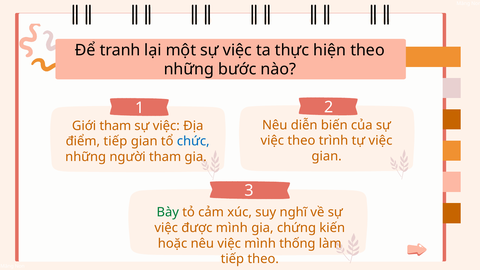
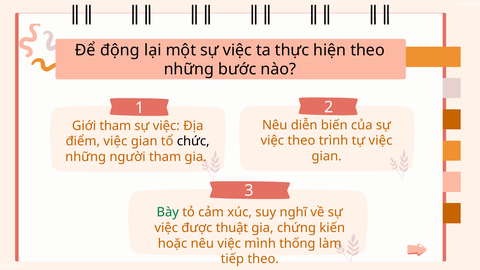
tranh: tranh -> động
điểm tiếp: tiếp -> việc
chức colour: blue -> black
được mình: mình -> thuật
